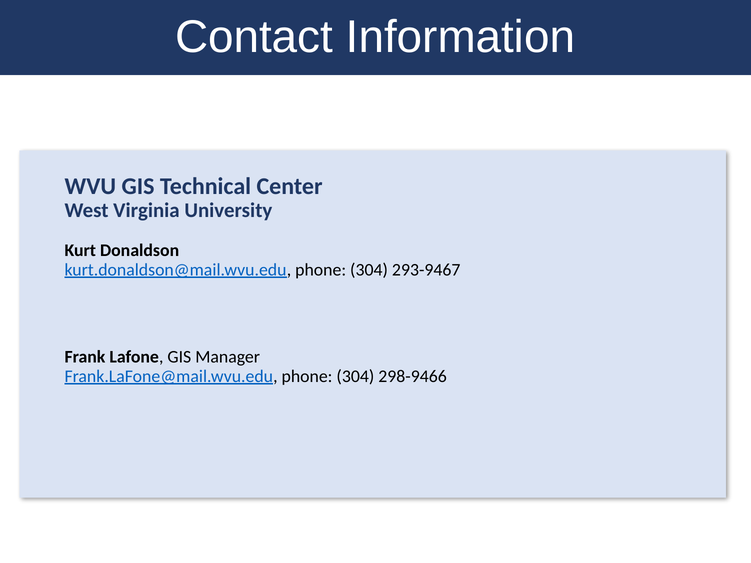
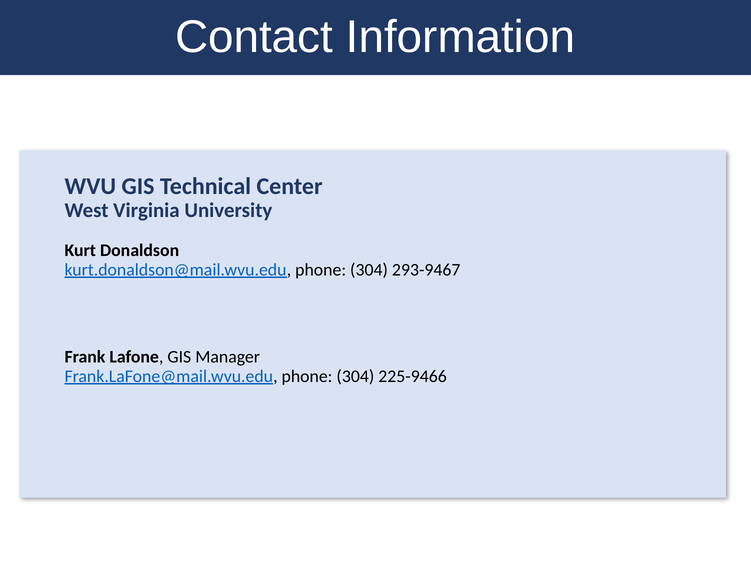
298-9466: 298-9466 -> 225-9466
